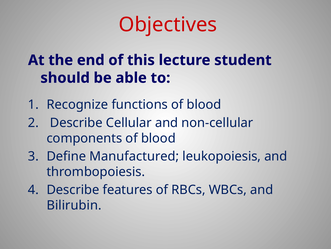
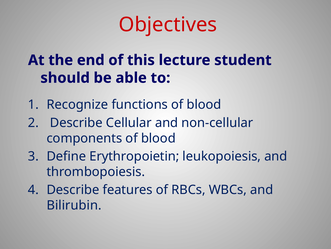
Manufactured: Manufactured -> Erythropoietin
